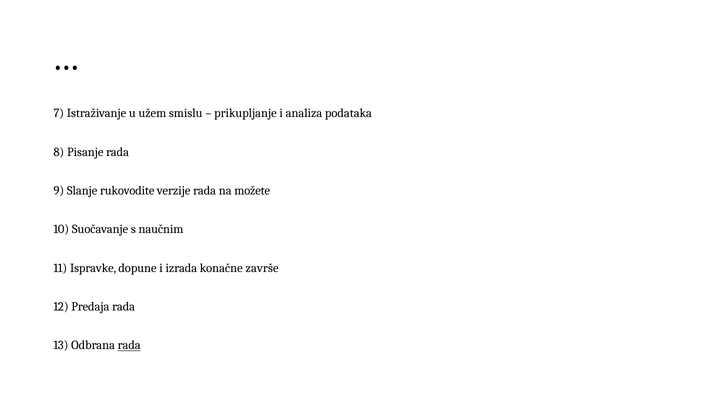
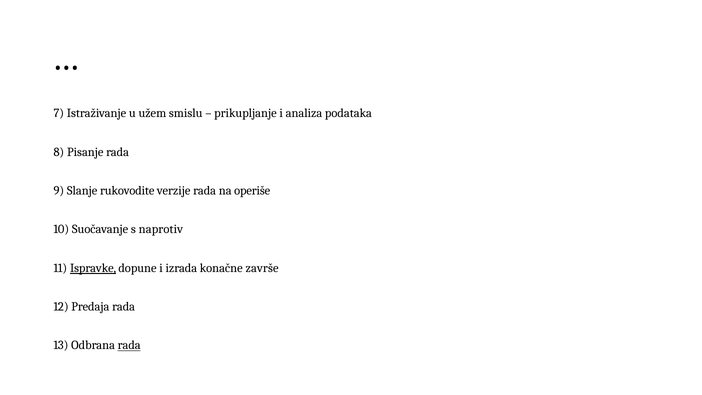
možete: možete -> operiše
naučnim: naučnim -> naprotiv
Ispravke underline: none -> present
